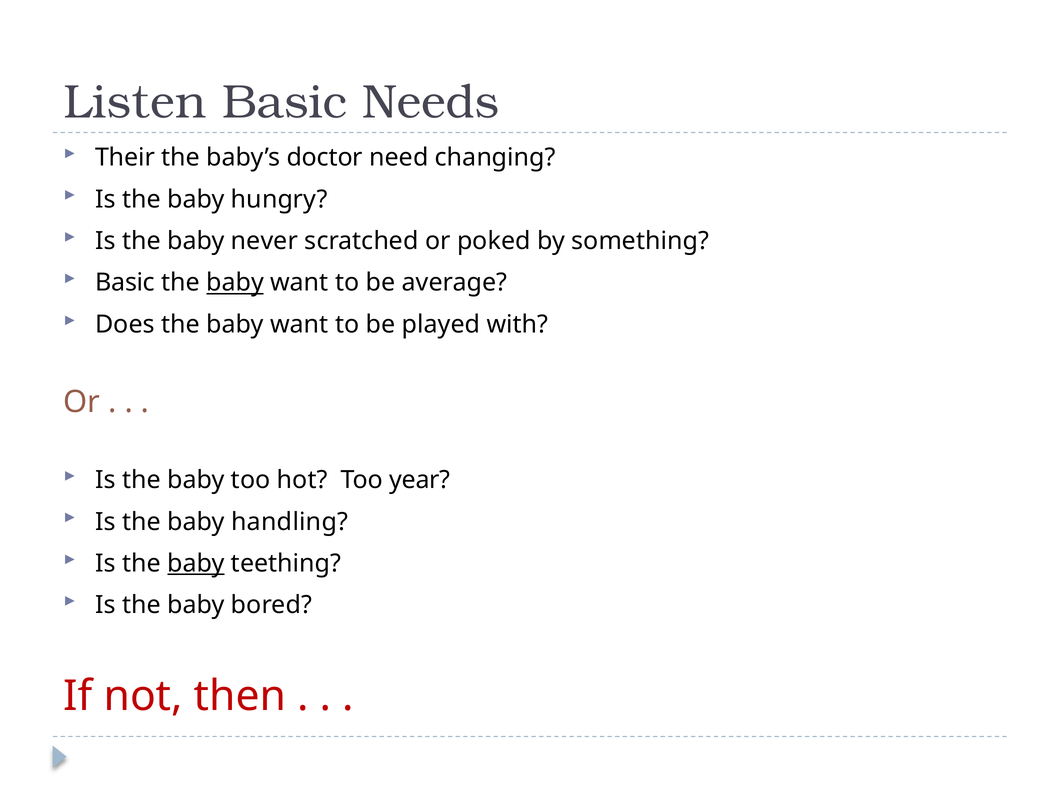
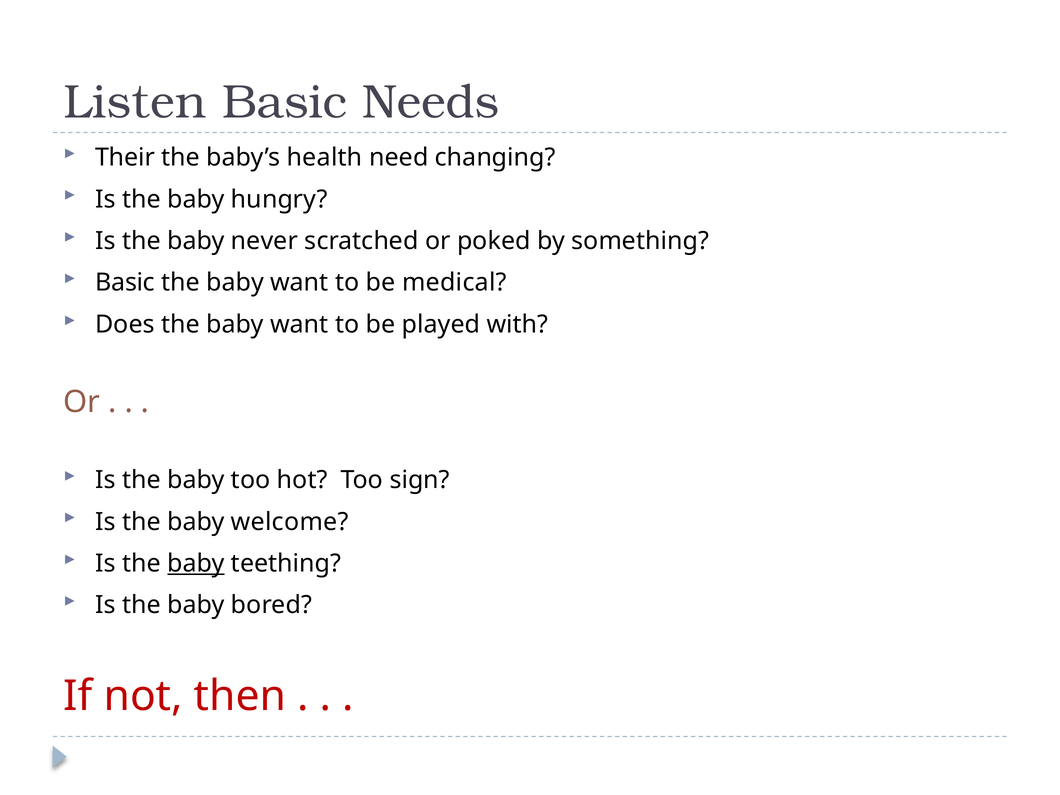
doctor: doctor -> health
baby at (235, 283) underline: present -> none
average: average -> medical
year: year -> sign
handling: handling -> welcome
